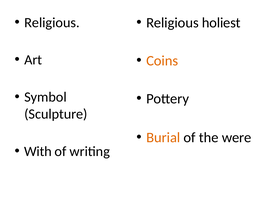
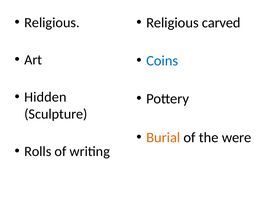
holiest: holiest -> carved
Coins colour: orange -> blue
Symbol: Symbol -> Hidden
With: With -> Rolls
